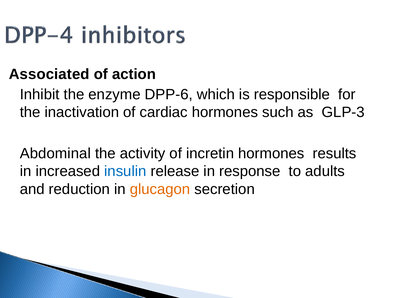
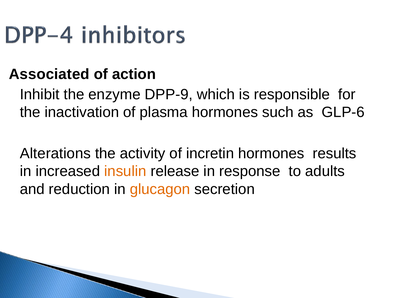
DPP-6: DPP-6 -> DPP-9
cardiac: cardiac -> plasma
GLP-3: GLP-3 -> GLP-6
Abdominal: Abdominal -> Alterations
insulin colour: blue -> orange
